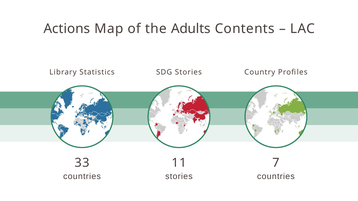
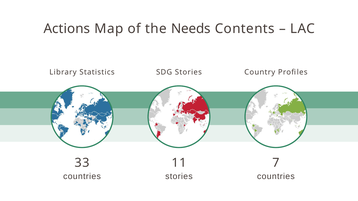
Adults: Adults -> Needs
